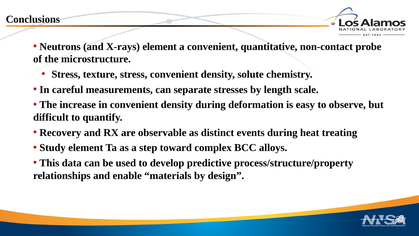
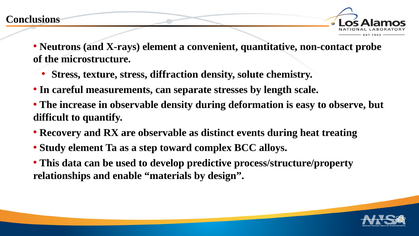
stress convenient: convenient -> diffraction
in convenient: convenient -> observable
